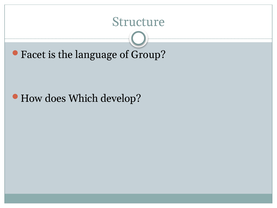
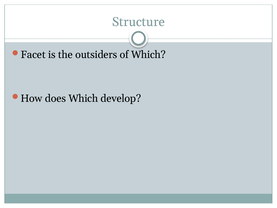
language: language -> outsiders
of Group: Group -> Which
